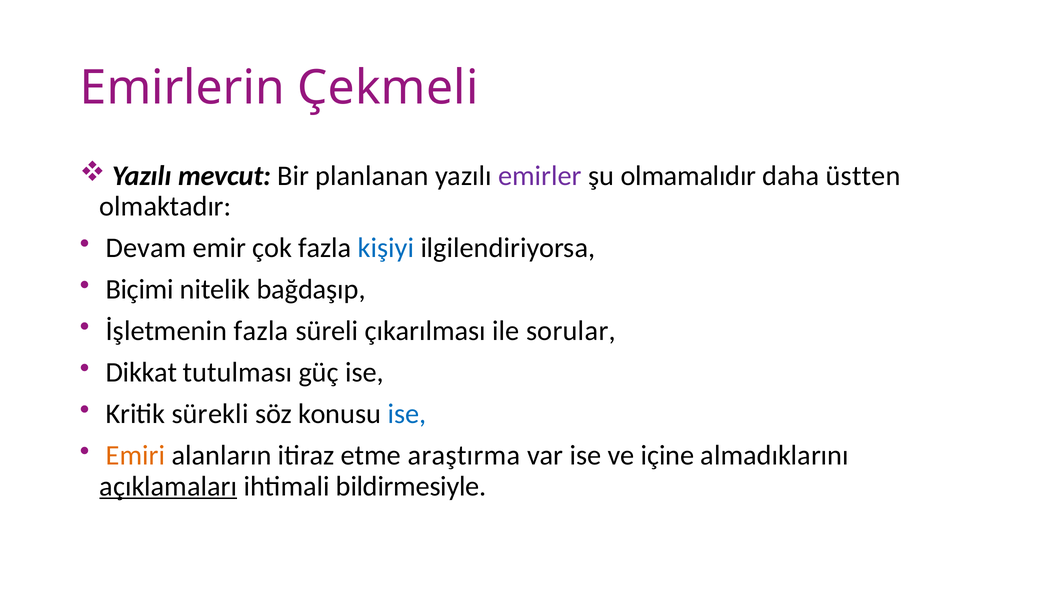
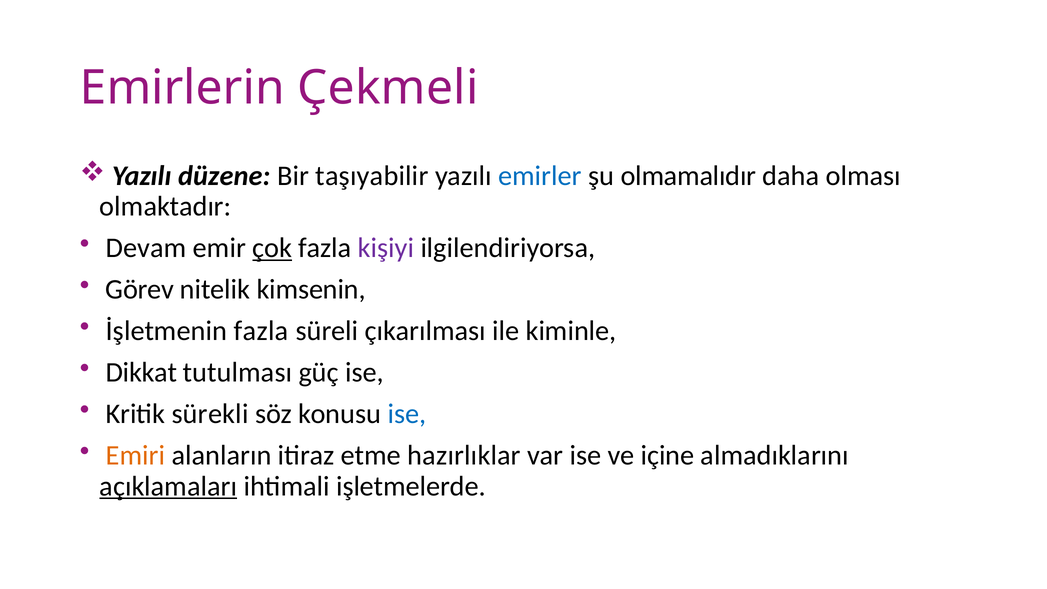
mevcut: mevcut -> düzene
planlanan: planlanan -> taşıyabilir
emirler colour: purple -> blue
üstten: üstten -> olması
çok underline: none -> present
kişiyi colour: blue -> purple
Biçimi: Biçimi -> Görev
bağdaşıp: bağdaşıp -> kimsenin
sorular: sorular -> kiminle
araştırma: araştırma -> hazırlıklar
bildirmesiyle: bildirmesiyle -> işletmelerde
